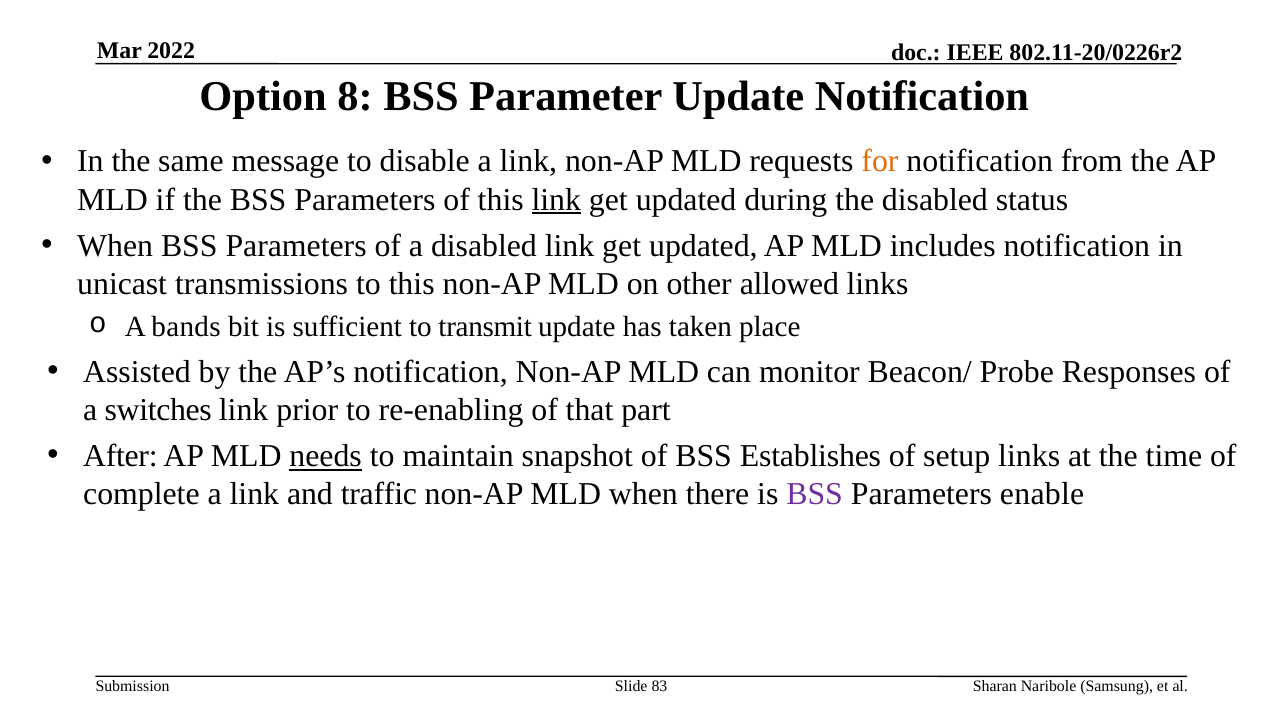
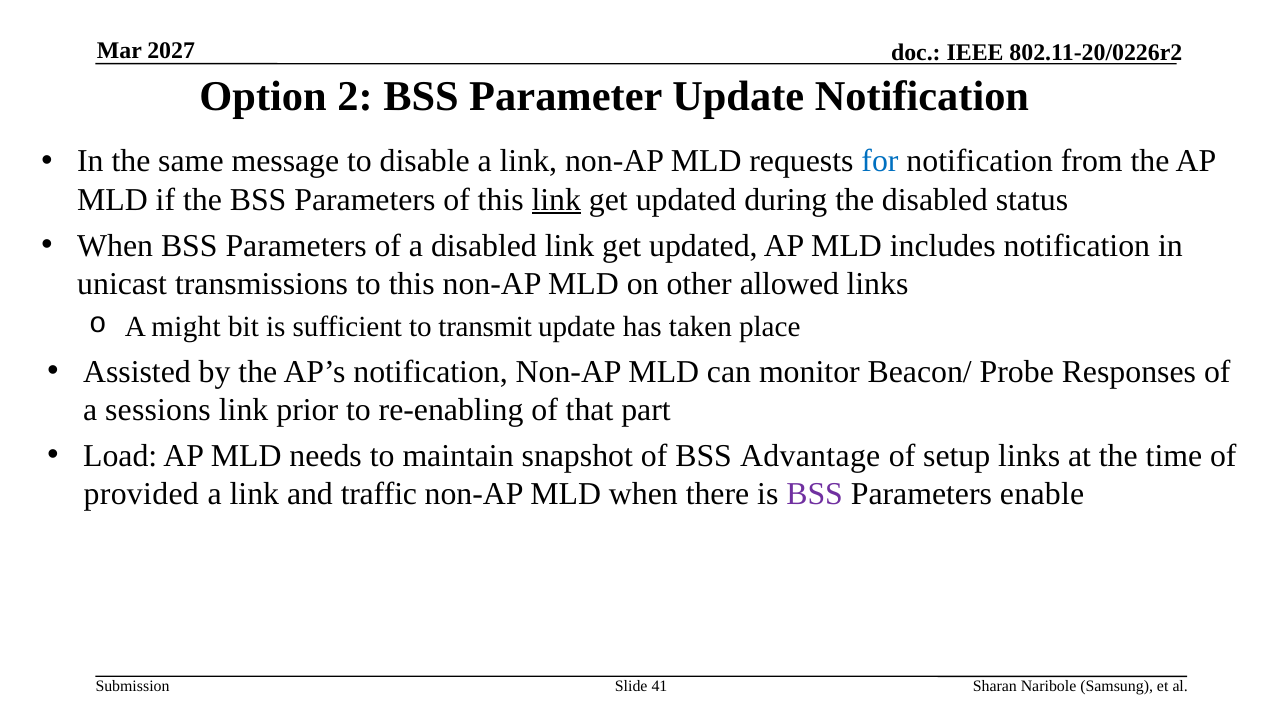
2022: 2022 -> 2027
8: 8 -> 2
for colour: orange -> blue
bands: bands -> might
switches: switches -> sessions
After: After -> Load
needs underline: present -> none
Establishes: Establishes -> Advantage
complete: complete -> provided
83: 83 -> 41
